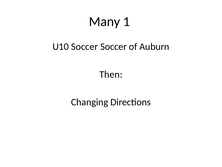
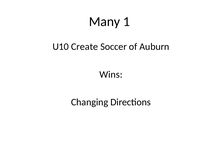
U10 Soccer: Soccer -> Create
Then: Then -> Wins
